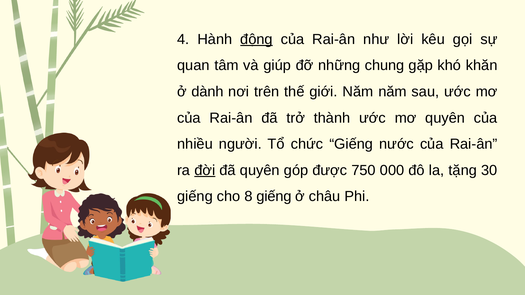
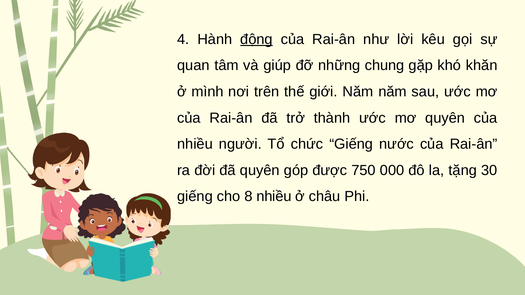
dành: dành -> mình
đời underline: present -> none
8 giếng: giếng -> nhiều
